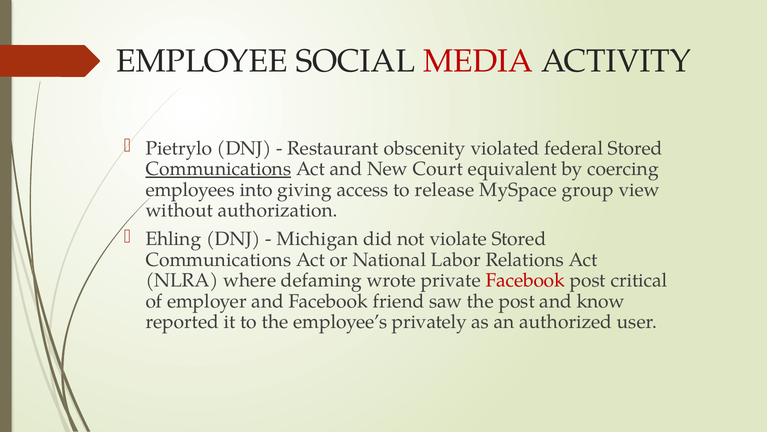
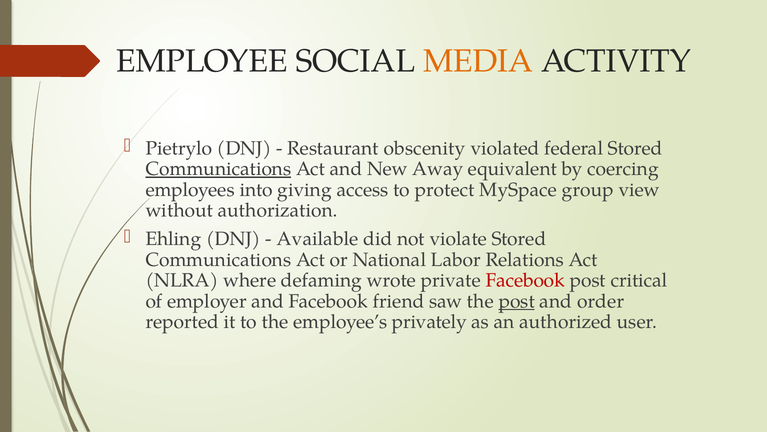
MEDIA colour: red -> orange
Court: Court -> Away
release: release -> protect
Michigan: Michigan -> Available
post at (517, 301) underline: none -> present
know: know -> order
